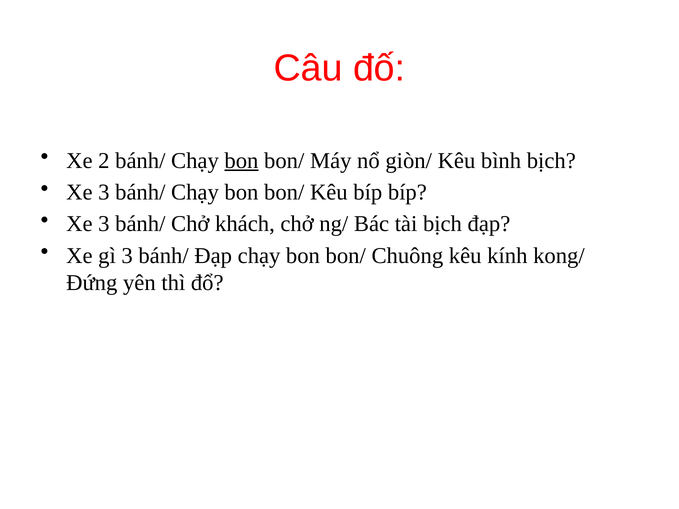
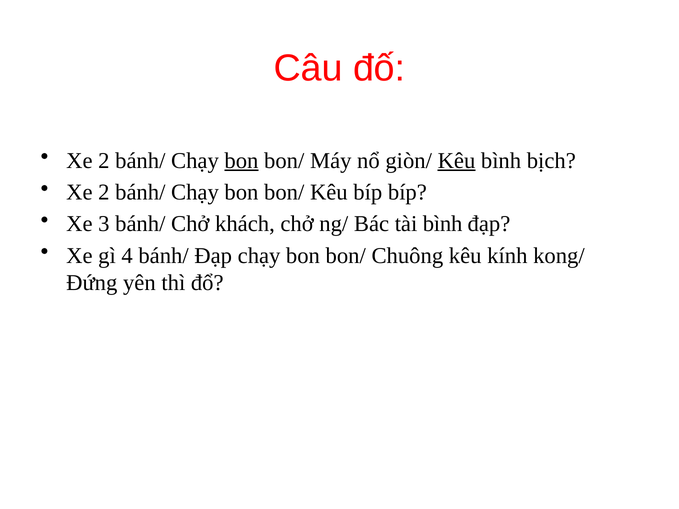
Kêu at (456, 161) underline: none -> present
3 at (104, 192): 3 -> 2
tài bịch: bịch -> bình
gì 3: 3 -> 4
